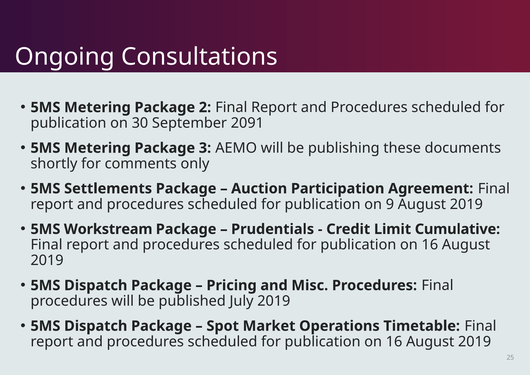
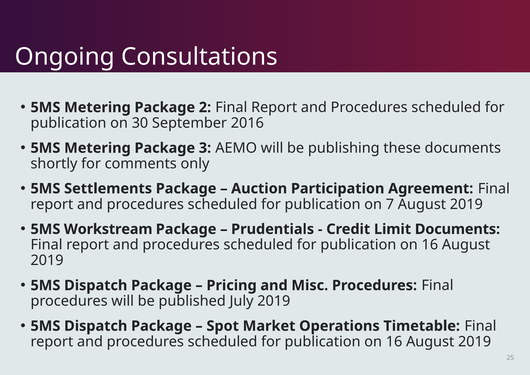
2091: 2091 -> 2016
9: 9 -> 7
Limit Cumulative: Cumulative -> Documents
